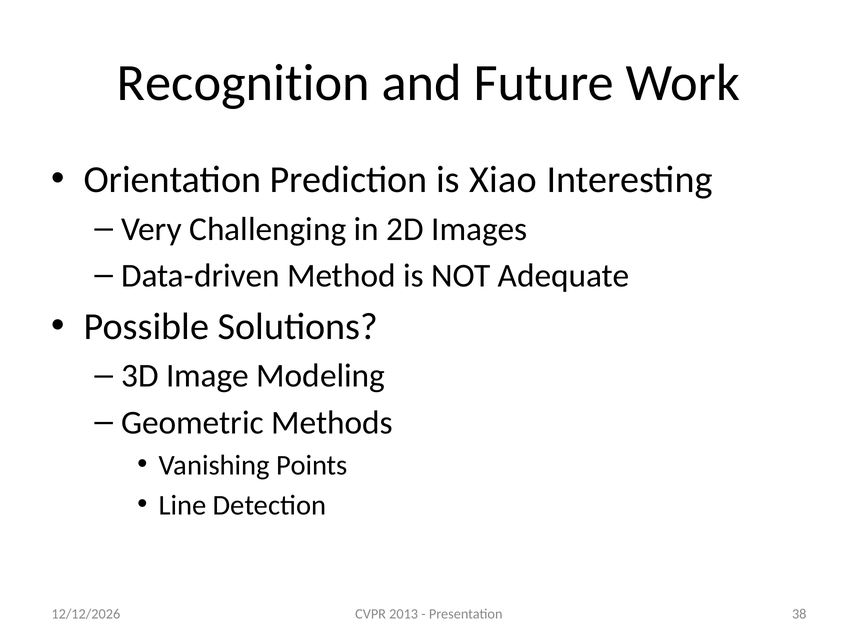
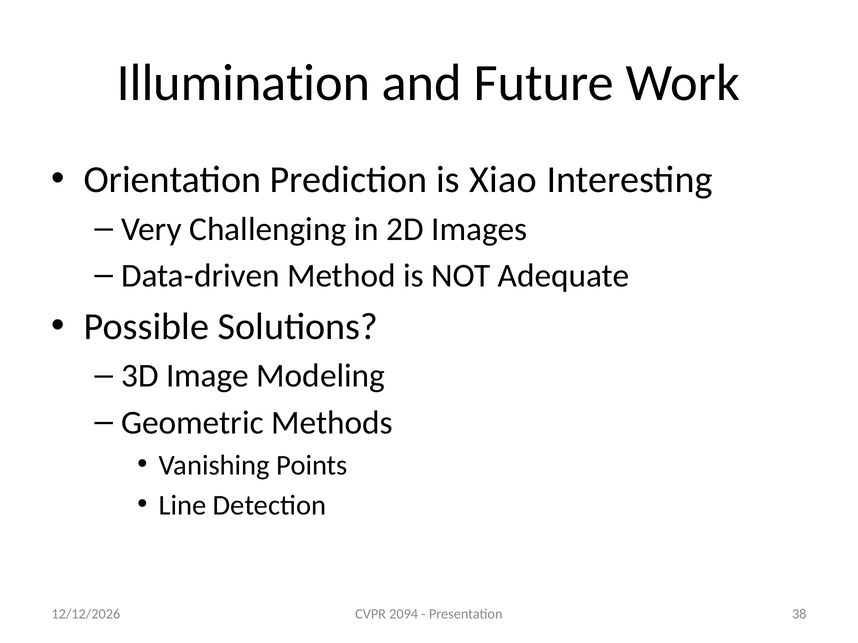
Recognition: Recognition -> Illumination
2013: 2013 -> 2094
